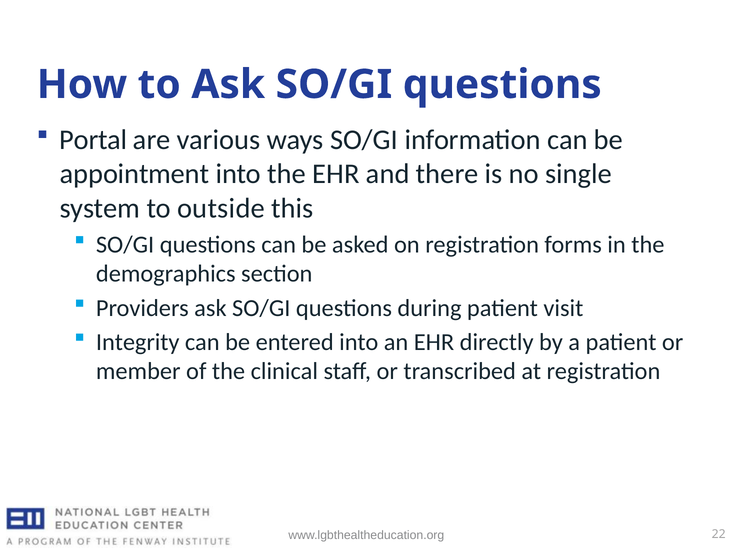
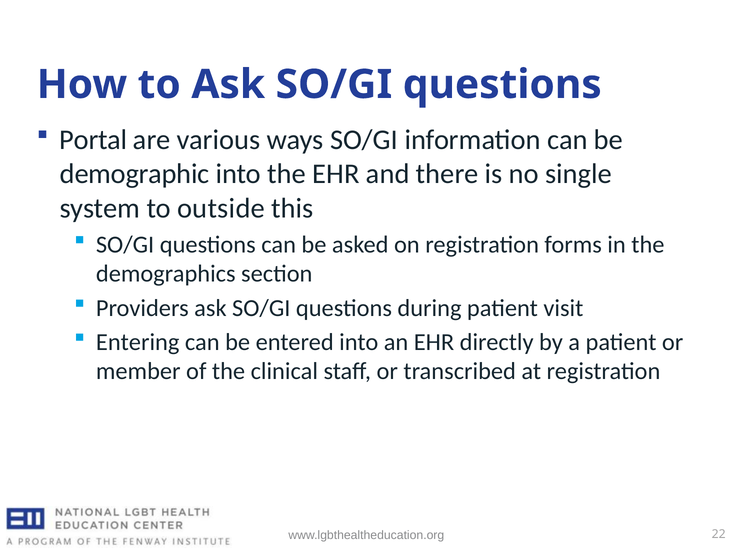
appointment: appointment -> demographic
Integrity: Integrity -> Entering
